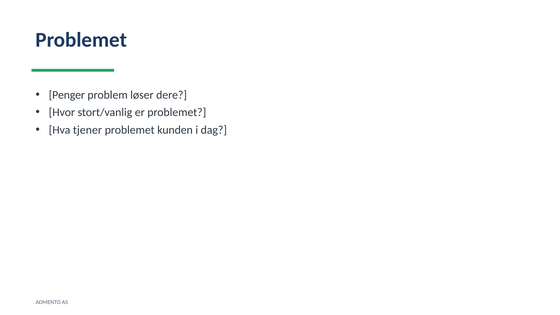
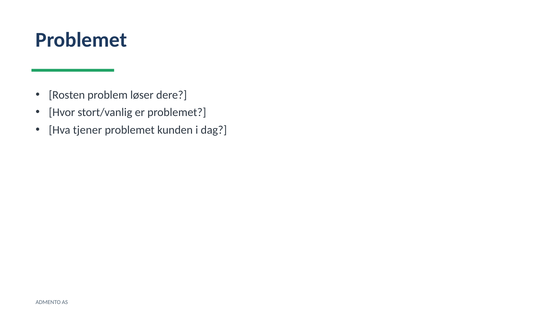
Penger: Penger -> Rosten
